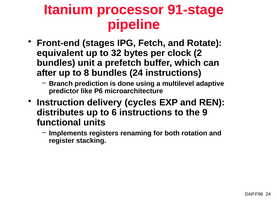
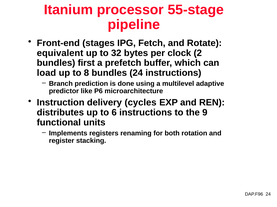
91-stage: 91-stage -> 55-stage
unit: unit -> first
after: after -> load
